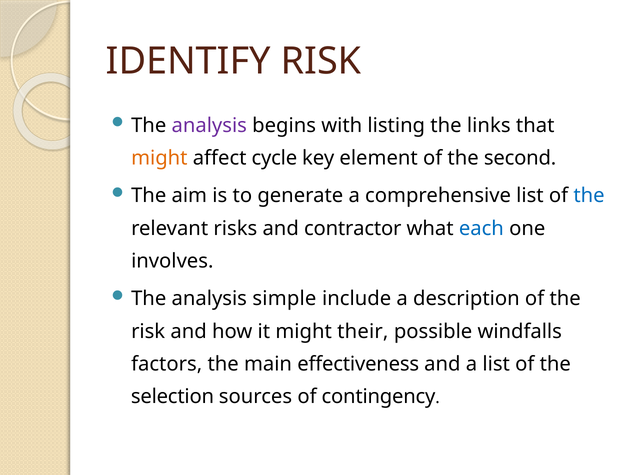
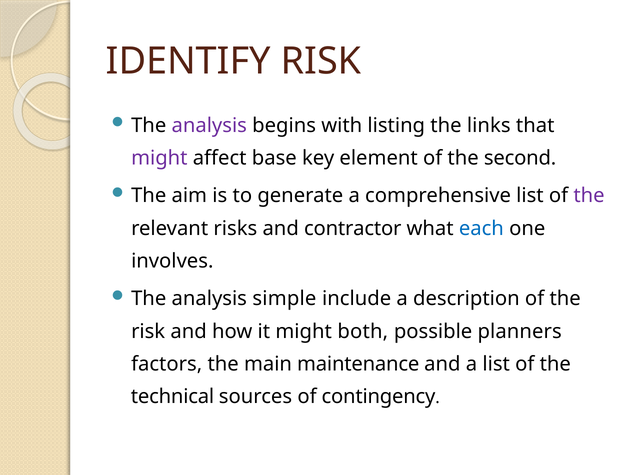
might at (159, 158) colour: orange -> purple
cycle: cycle -> base
the at (589, 196) colour: blue -> purple
their: their -> both
windfalls: windfalls -> planners
effectiveness: effectiveness -> maintenance
selection: selection -> technical
